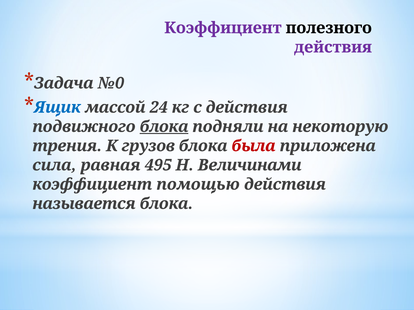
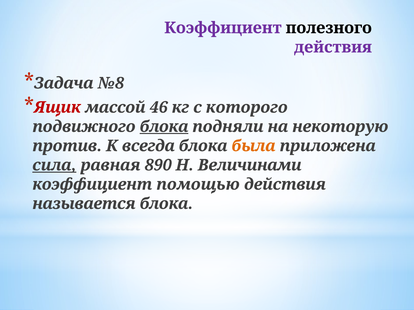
№0: №0 -> №8
Ящик colour: blue -> red
24: 24 -> 46
с действия: действия -> которого
трения: трения -> против
грузов: грузов -> всегда
была colour: red -> orange
сила underline: none -> present
495: 495 -> 890
